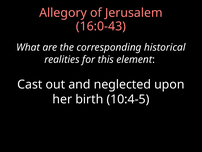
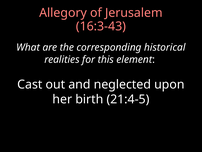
16:0-43: 16:0-43 -> 16:3-43
10:4-5: 10:4-5 -> 21:4-5
